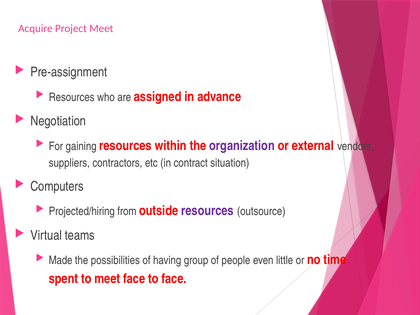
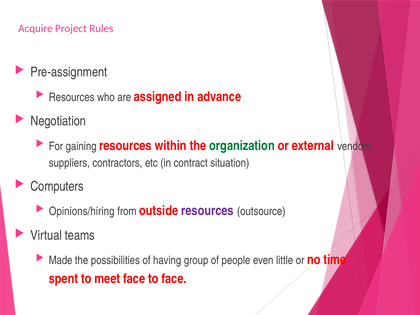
Project Meet: Meet -> Rules
organization colour: purple -> green
Projected/hiring: Projected/hiring -> Opinions/hiring
